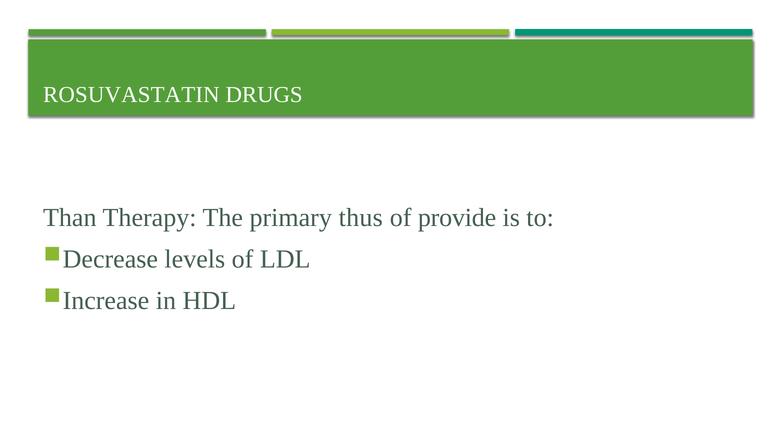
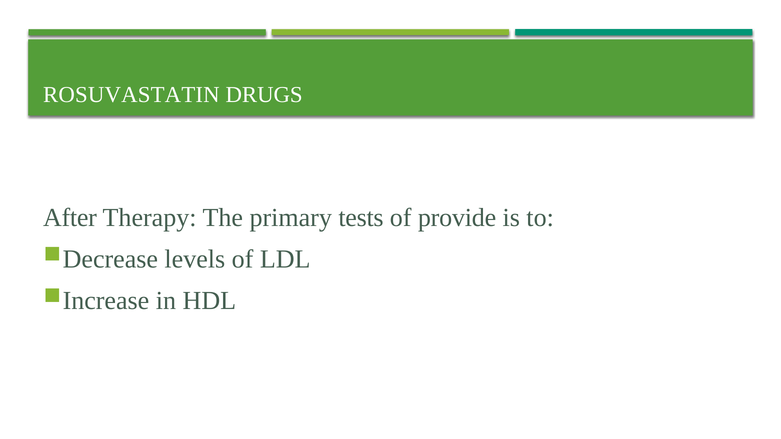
Than: Than -> After
thus: thus -> tests
